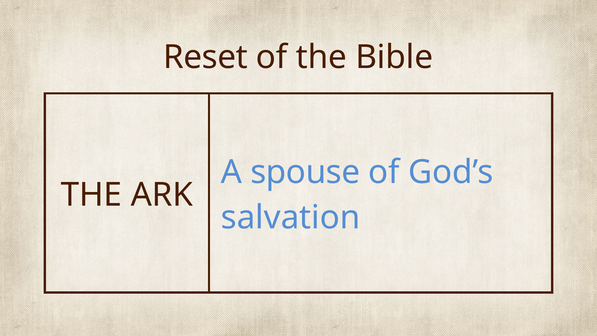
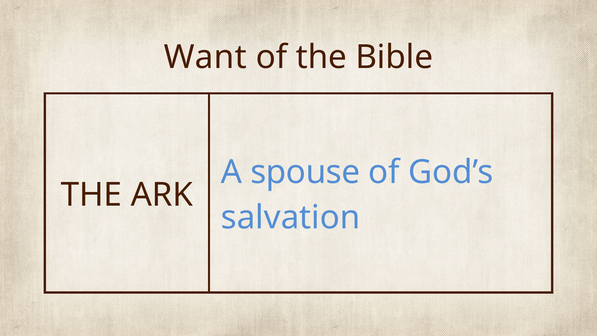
Reset: Reset -> Want
